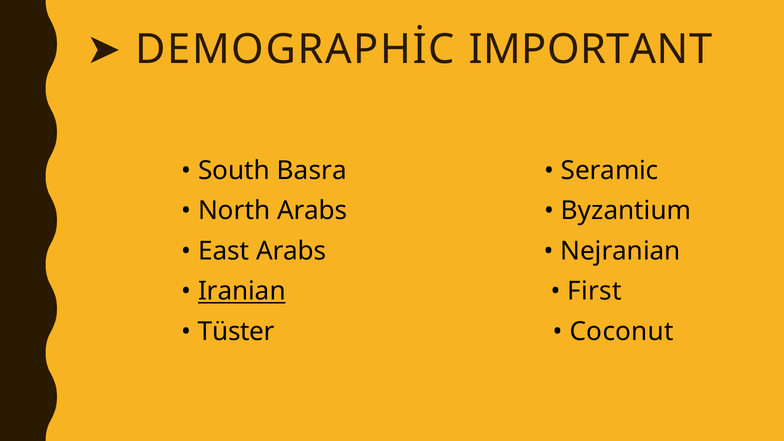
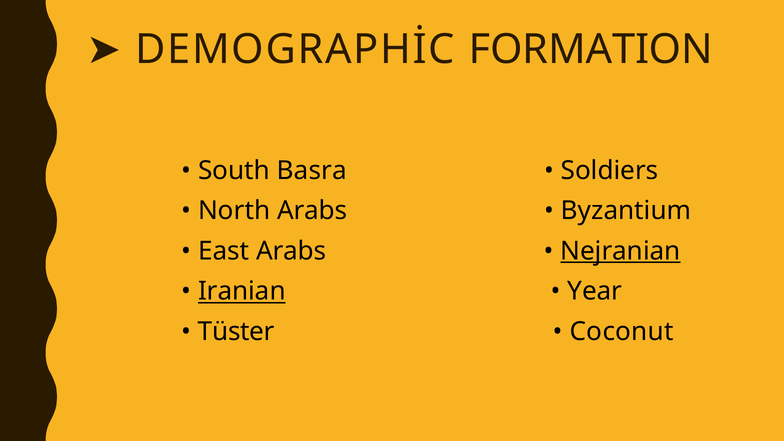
IMPORTANT: IMPORTANT -> FORMATION
Seramic: Seramic -> Soldiers
Nejranian underline: none -> present
First: First -> Year
